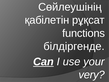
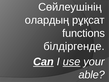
қабілетін: қабілетін -> олардың
use underline: none -> present
very: very -> able
